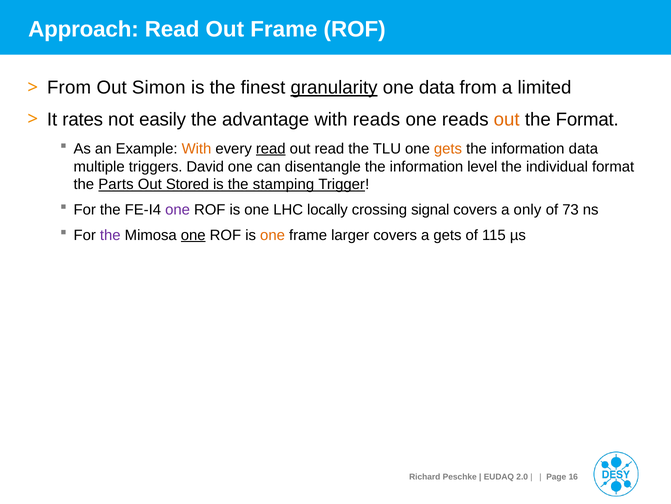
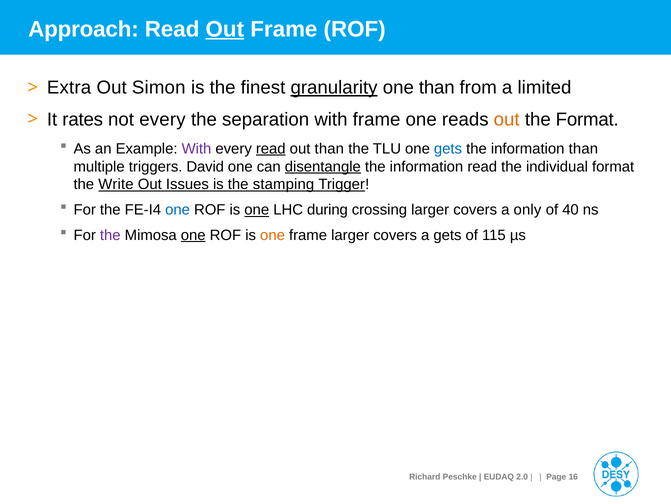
Out at (225, 29) underline: none -> present
From at (69, 88): From -> Extra
one data: data -> than
not easily: easily -> every
advantage: advantage -> separation
with reads: reads -> frame
With at (197, 148) colour: orange -> purple
out read: read -> than
gets at (448, 148) colour: orange -> blue
information data: data -> than
disentangle underline: none -> present
information level: level -> read
Parts: Parts -> Write
Stored: Stored -> Issues
one at (178, 210) colour: purple -> blue
one at (257, 210) underline: none -> present
locally: locally -> during
crossing signal: signal -> larger
73: 73 -> 40
